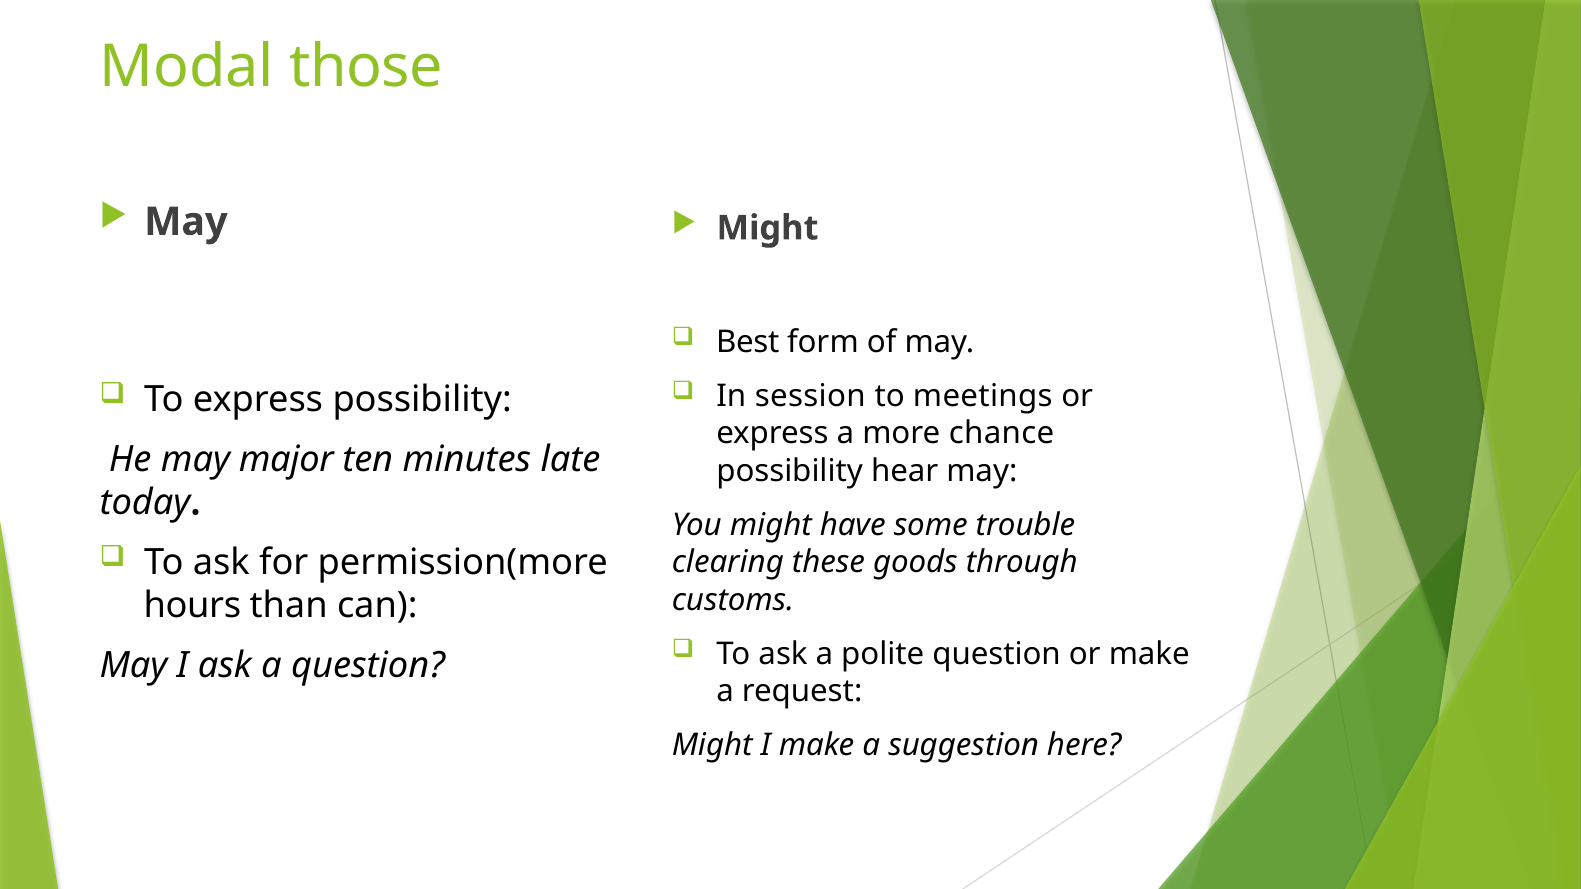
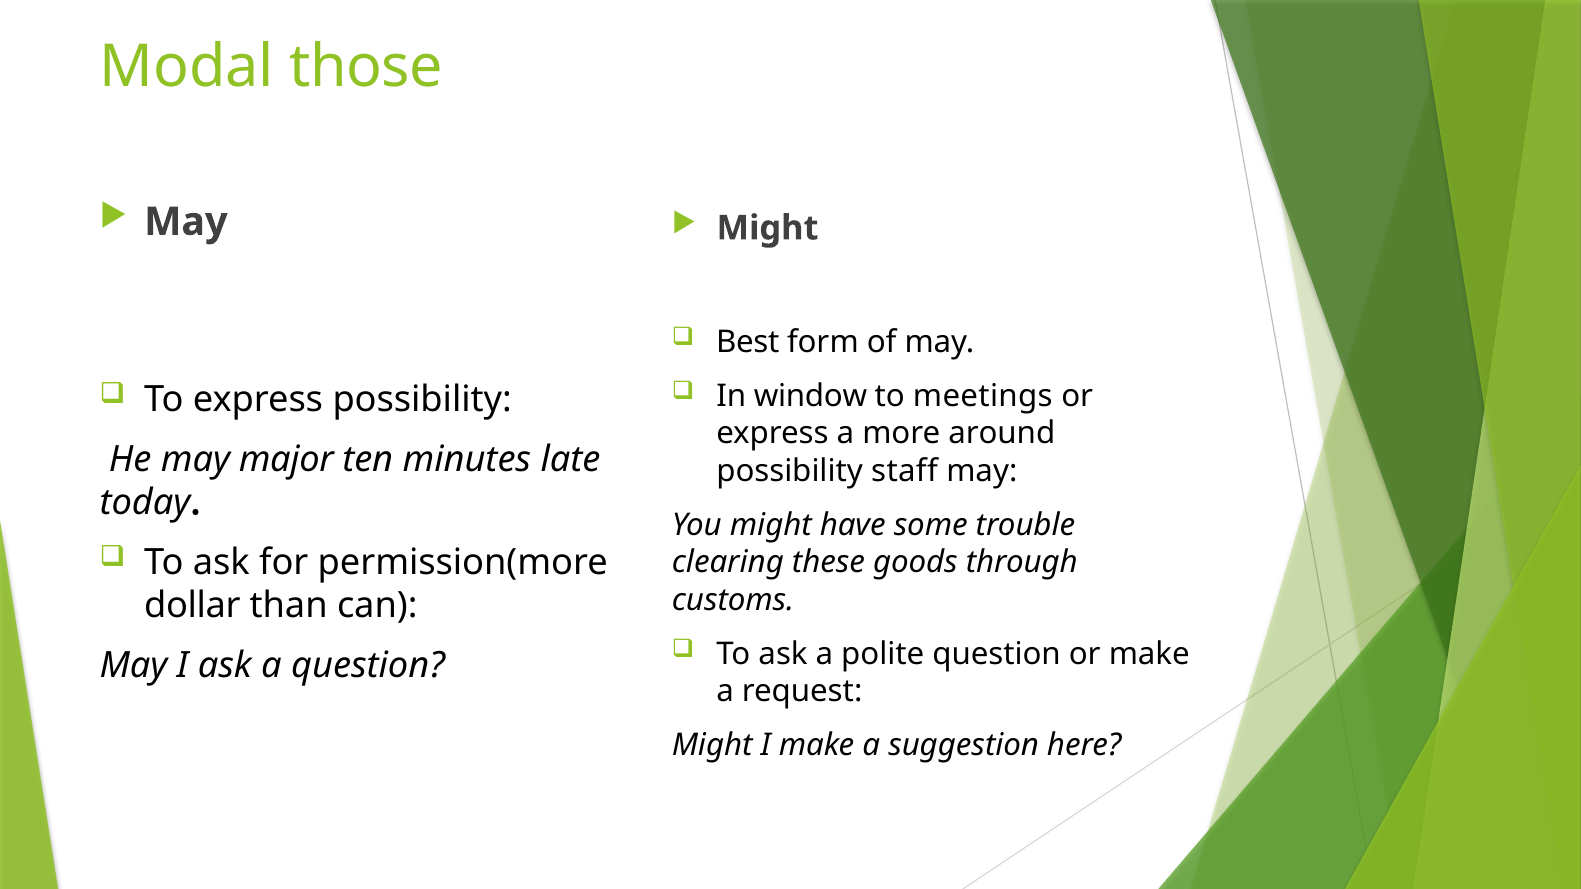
session: session -> window
chance: chance -> around
hear: hear -> staff
hours: hours -> dollar
